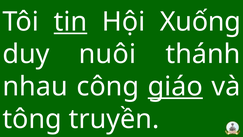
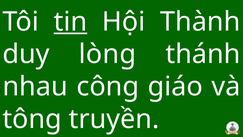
Xuống: Xuống -> Thành
nuôi: nuôi -> lòng
giáo underline: present -> none
